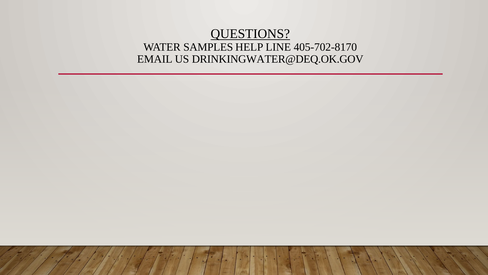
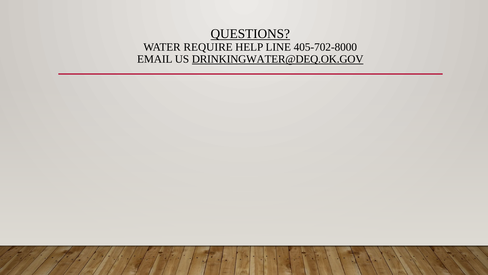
SAMPLES: SAMPLES -> REQUIRE
405-702-8170: 405-702-8170 -> 405-702-8000
DRINKINGWATER@DEQ.OK.GOV underline: none -> present
